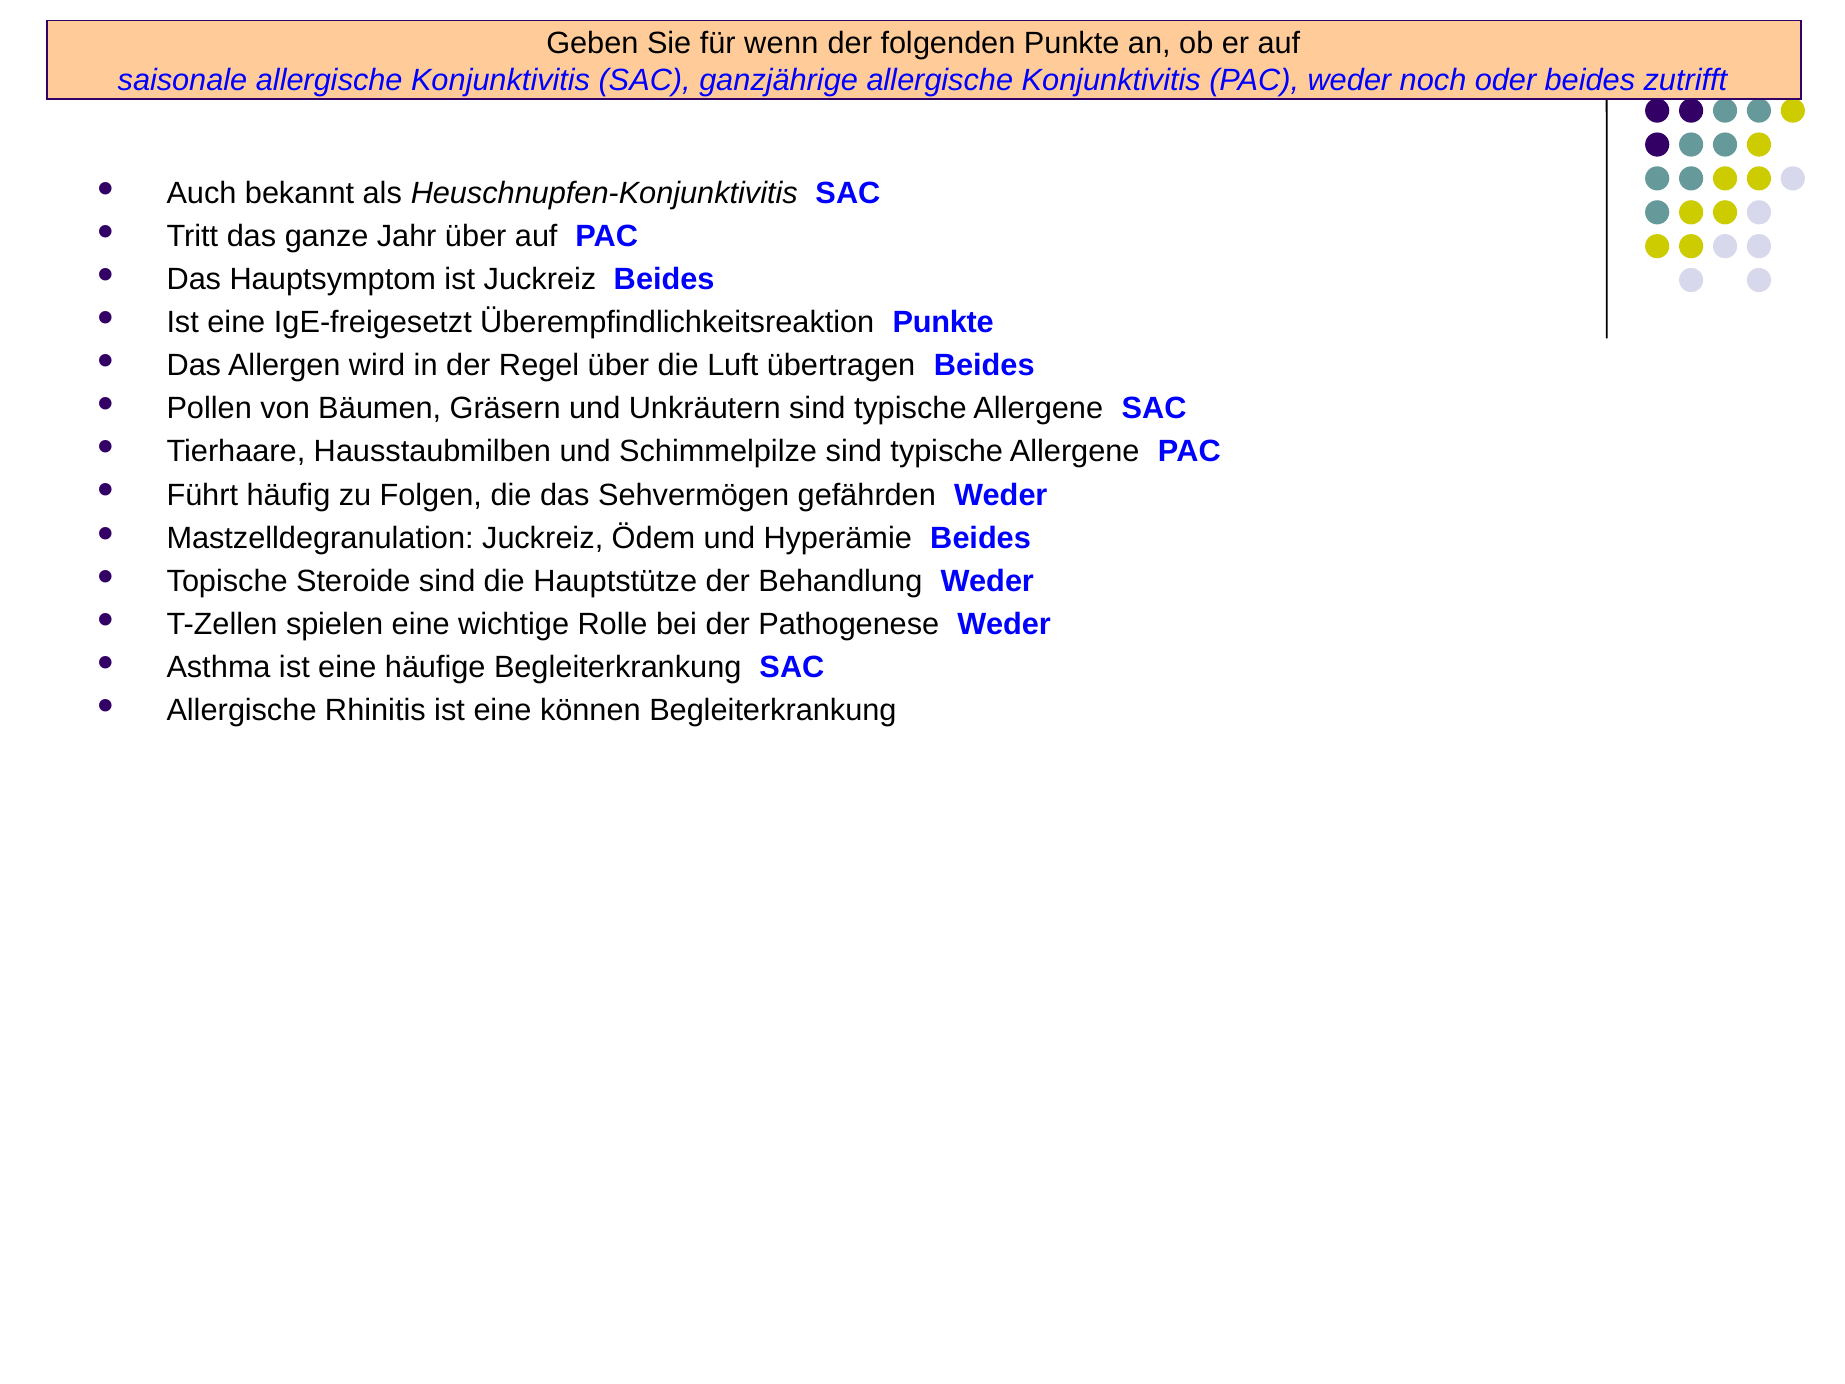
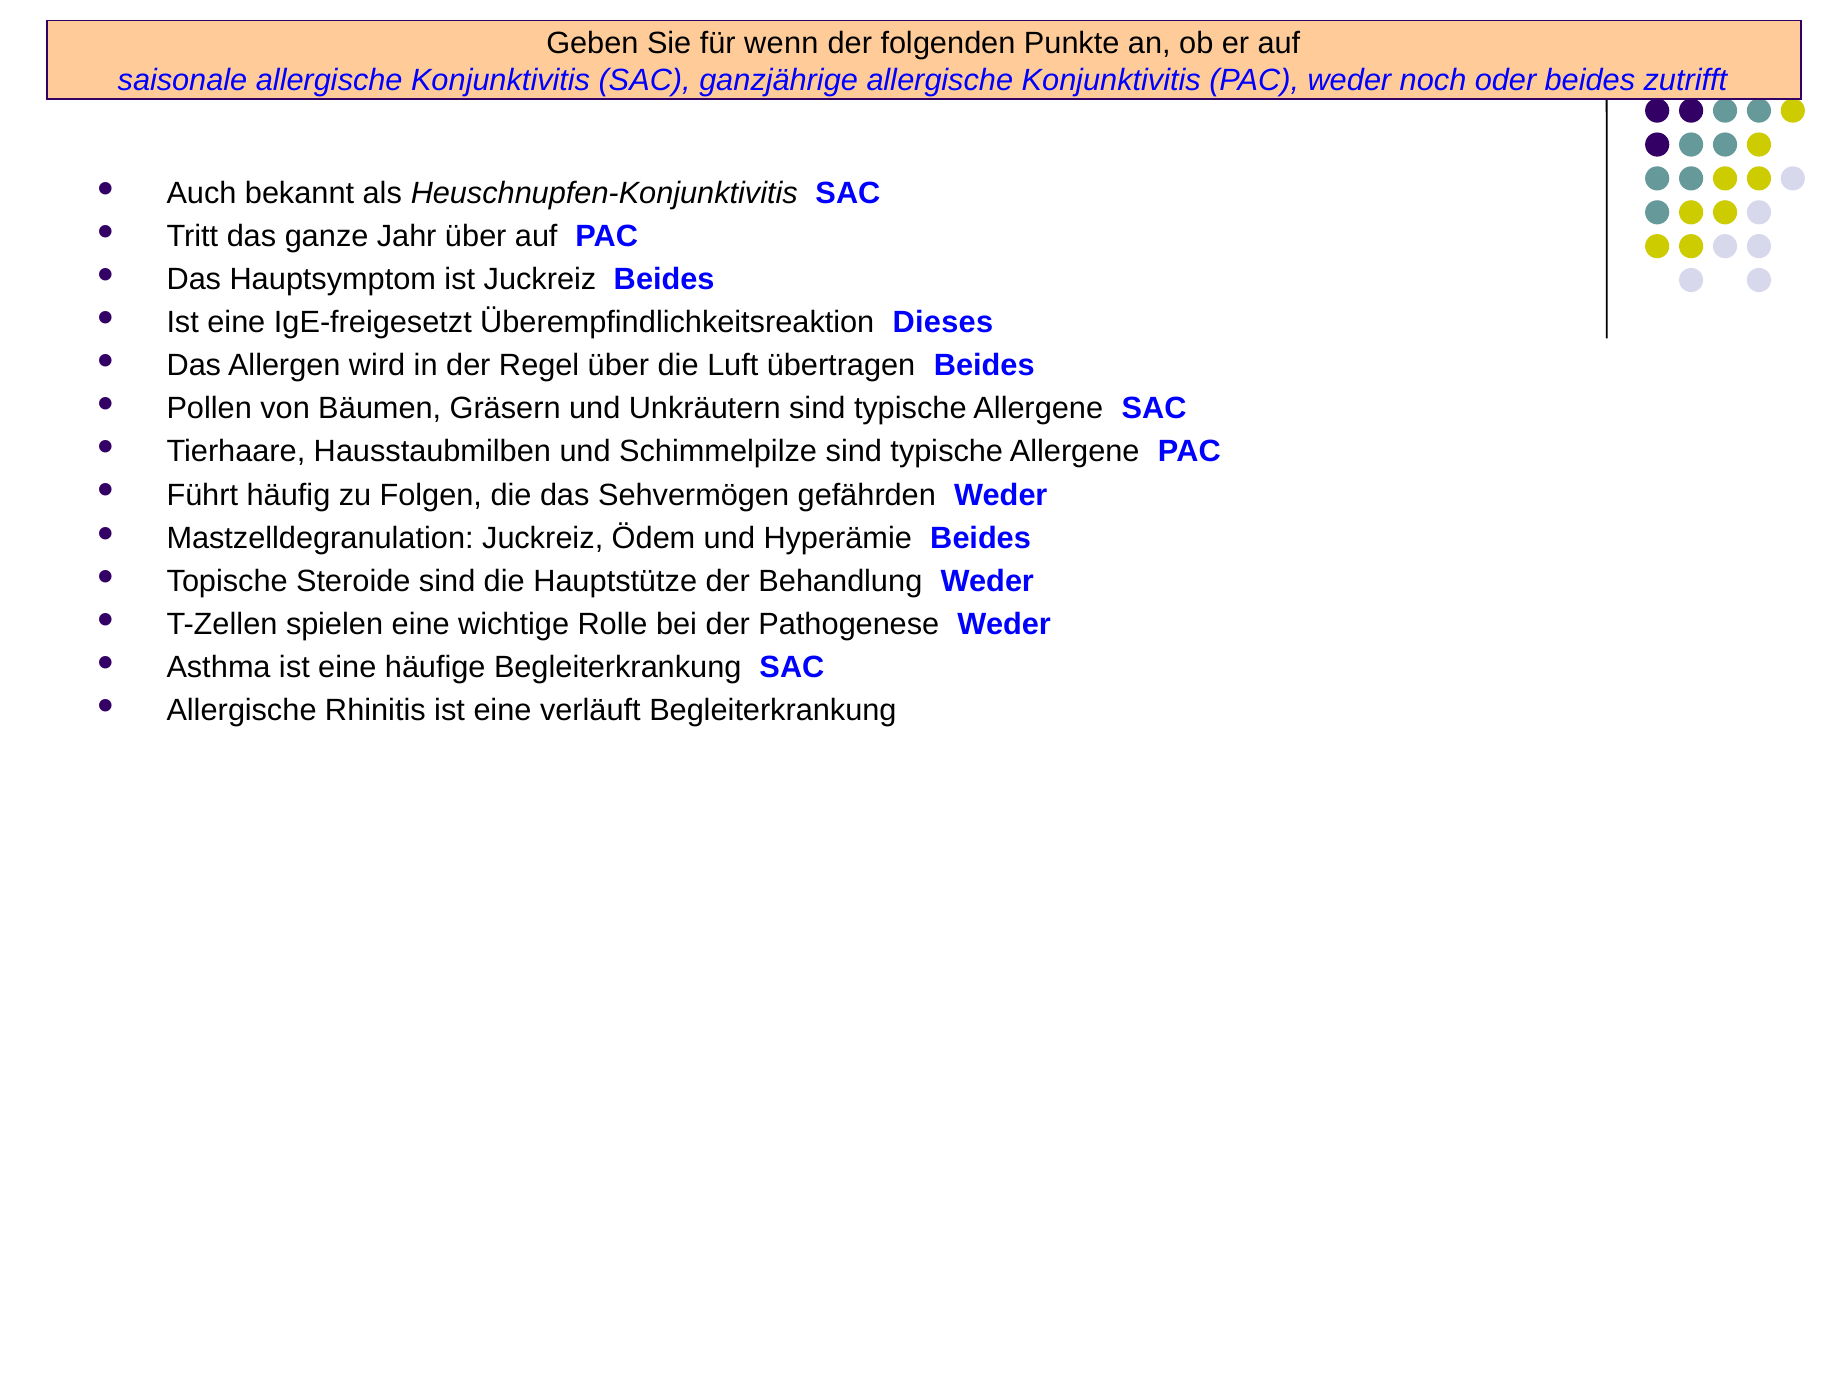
Überempfindlichkeitsreaktion Punkte: Punkte -> Dieses
können: können -> verläuft
